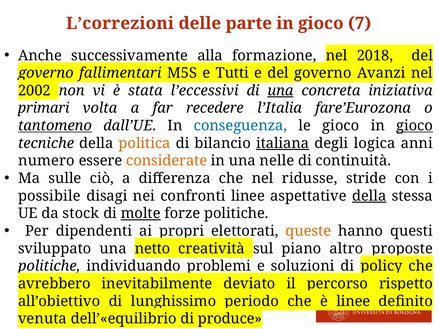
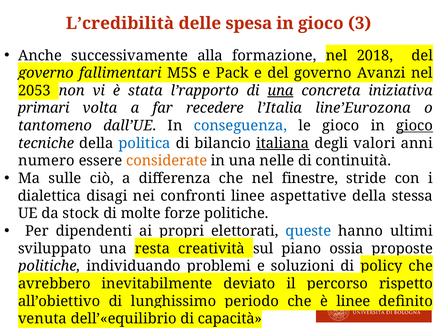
L’correzioni: L’correzioni -> L’credibilità
parte: parte -> spesa
7: 7 -> 3
Tutti: Tutti -> Pack
2002: 2002 -> 2053
l’eccessivi: l’eccessivi -> l’rapporto
fare’Eurozona: fare’Eurozona -> line’Eurozona
tantomeno underline: present -> none
politica colour: orange -> blue
logica: logica -> valori
ridusse: ridusse -> finestre
possibile: possibile -> dialettica
della at (369, 196) underline: present -> none
molte underline: present -> none
queste colour: orange -> blue
questi: questi -> ultimi
netto: netto -> resta
altro: altro -> ossia
produce: produce -> capacità
